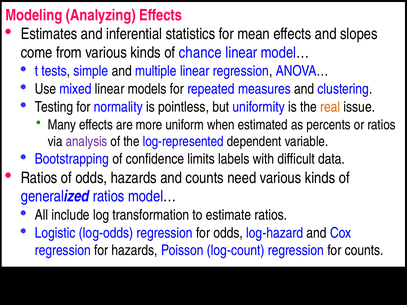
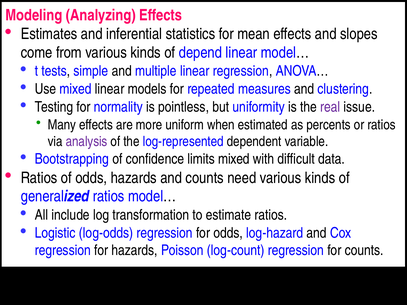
chance: chance -> depend
real colour: orange -> purple
limits labels: labels -> mixed
